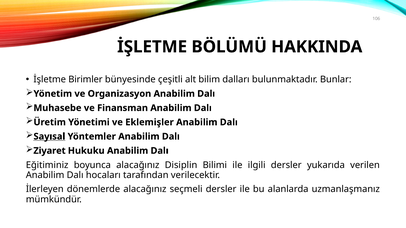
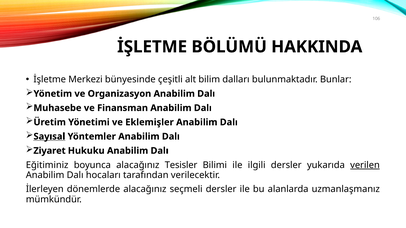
Birimler: Birimler -> Merkezi
Disiplin: Disiplin -> Tesisler
verilen underline: none -> present
